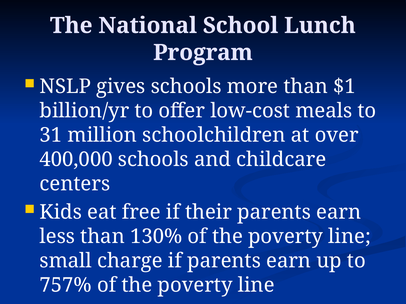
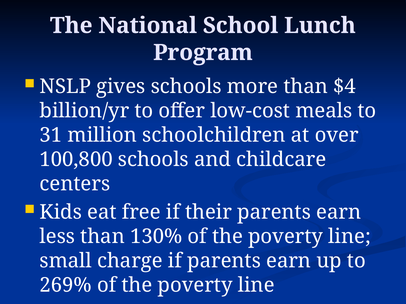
$1: $1 -> $4
400,000: 400,000 -> 100,800
757%: 757% -> 269%
